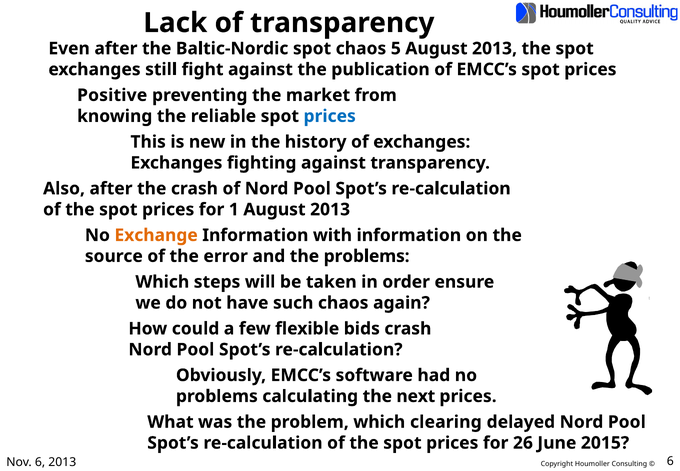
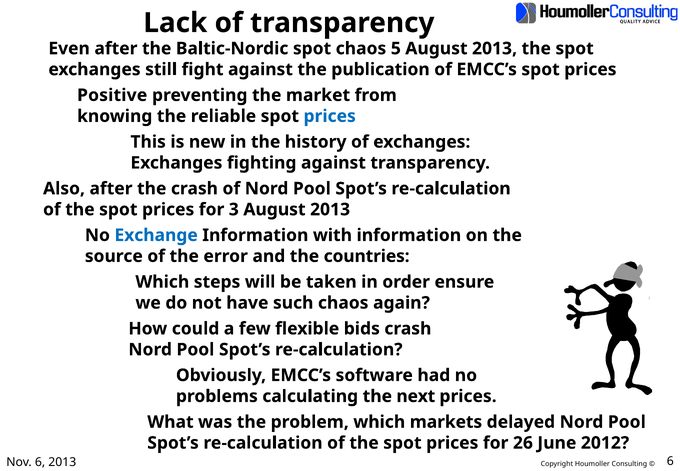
1: 1 -> 3
Exchange colour: orange -> blue
the problems: problems -> countries
clearing: clearing -> markets
2015: 2015 -> 2012
